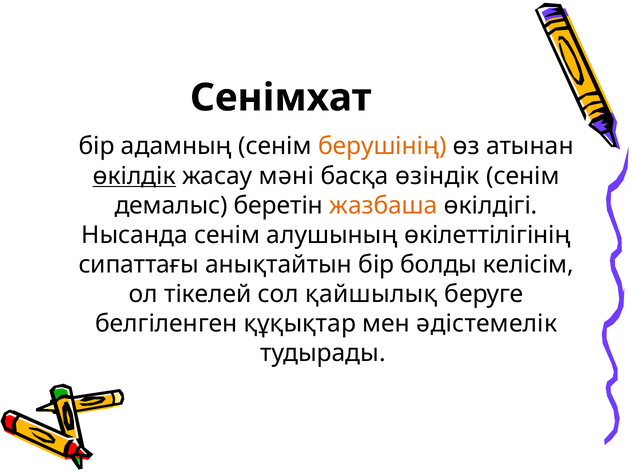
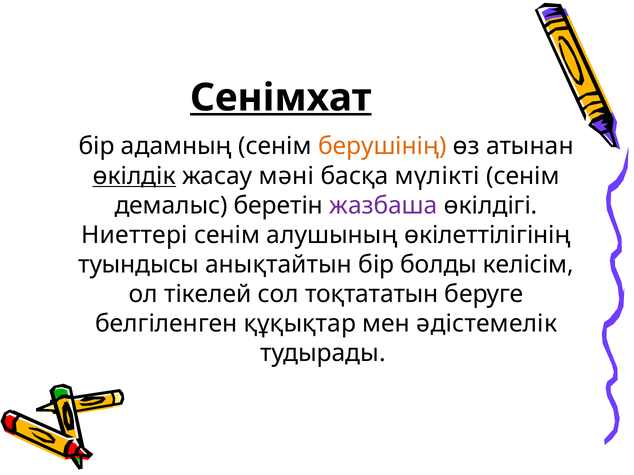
Сенімхат underline: none -> present
өзіндік: өзіндік -> мүлікті
жазбаша colour: orange -> purple
Нысанда: Нысанда -> Ниеттері
сипаттағы: сипаттағы -> туындысы
қайшылық: қайшылық -> тоқтататын
